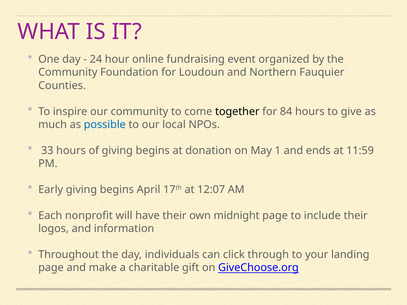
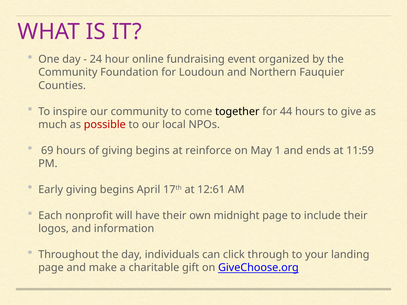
84: 84 -> 44
possible colour: blue -> red
33: 33 -> 69
donation: donation -> reinforce
12:07: 12:07 -> 12:61
